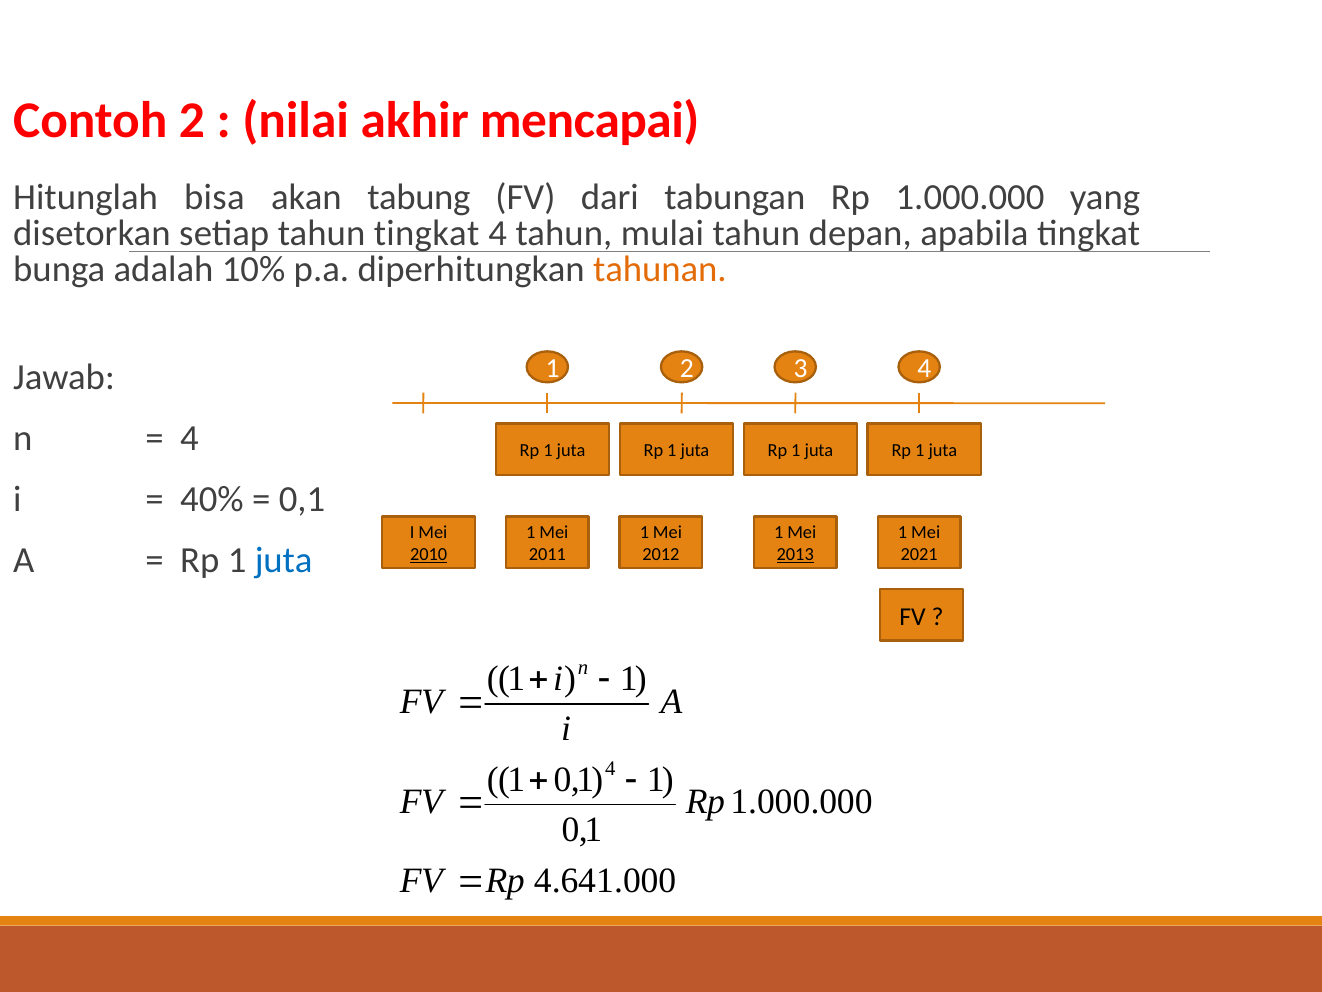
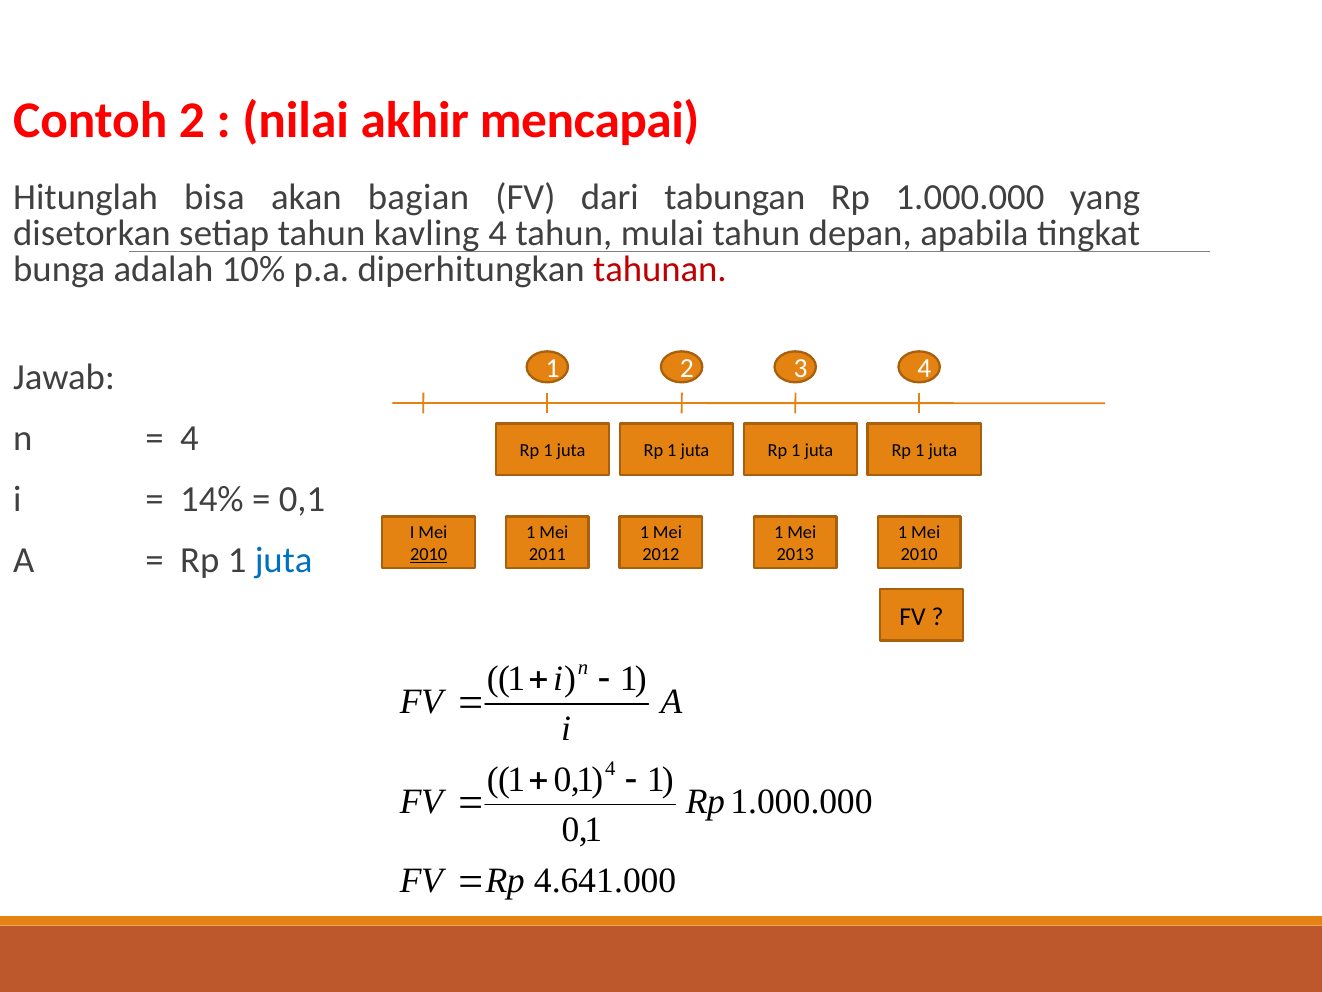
tabung: tabung -> bagian
tahun tingkat: tingkat -> kavling
tahunan colour: orange -> red
40%: 40% -> 14%
2013 underline: present -> none
2021 at (919, 554): 2021 -> 2010
